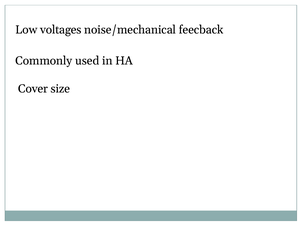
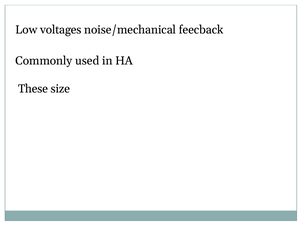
Cover: Cover -> These
